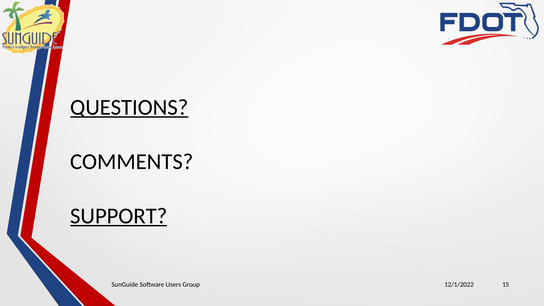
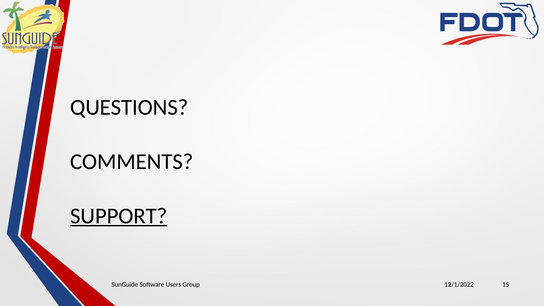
QUESTIONS underline: present -> none
